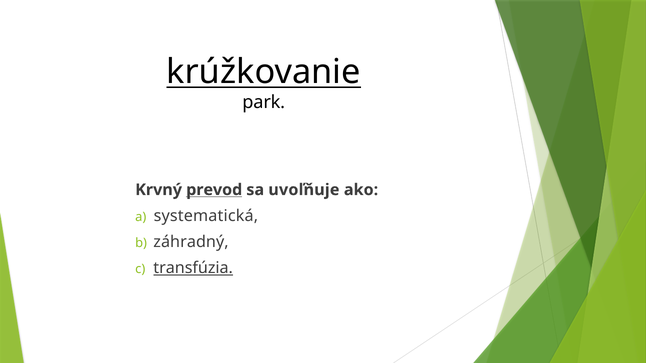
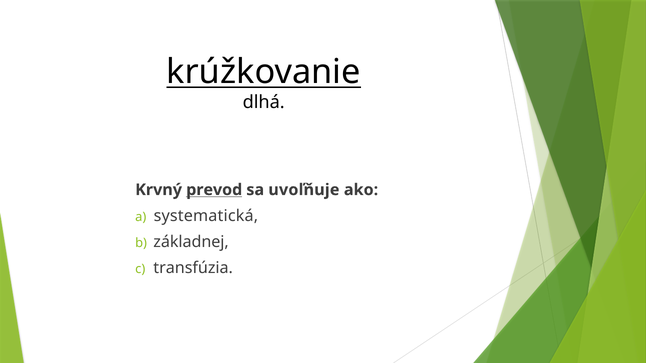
park: park -> dlhá
záhradný: záhradný -> základnej
transfúzia underline: present -> none
